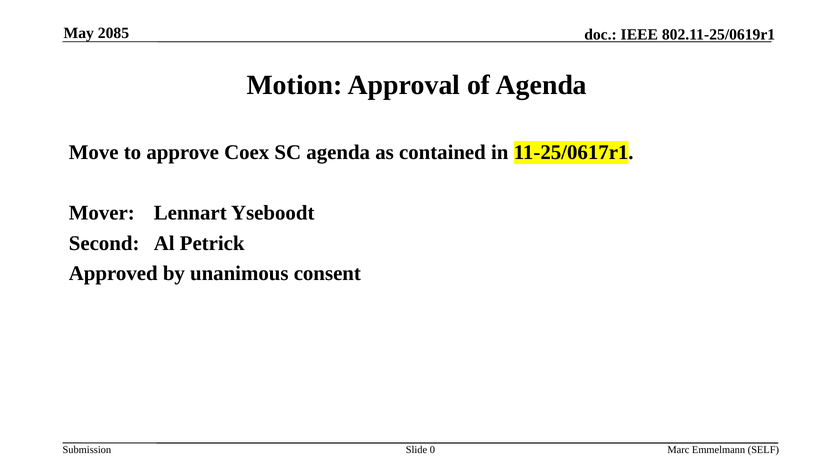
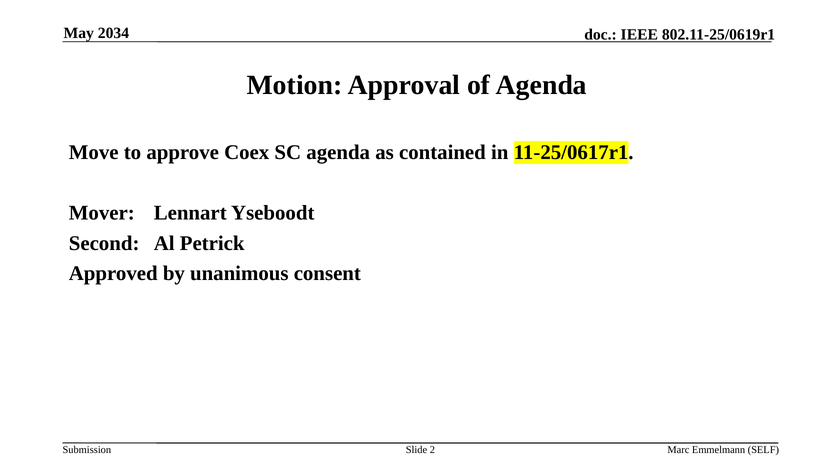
2085: 2085 -> 2034
0: 0 -> 2
